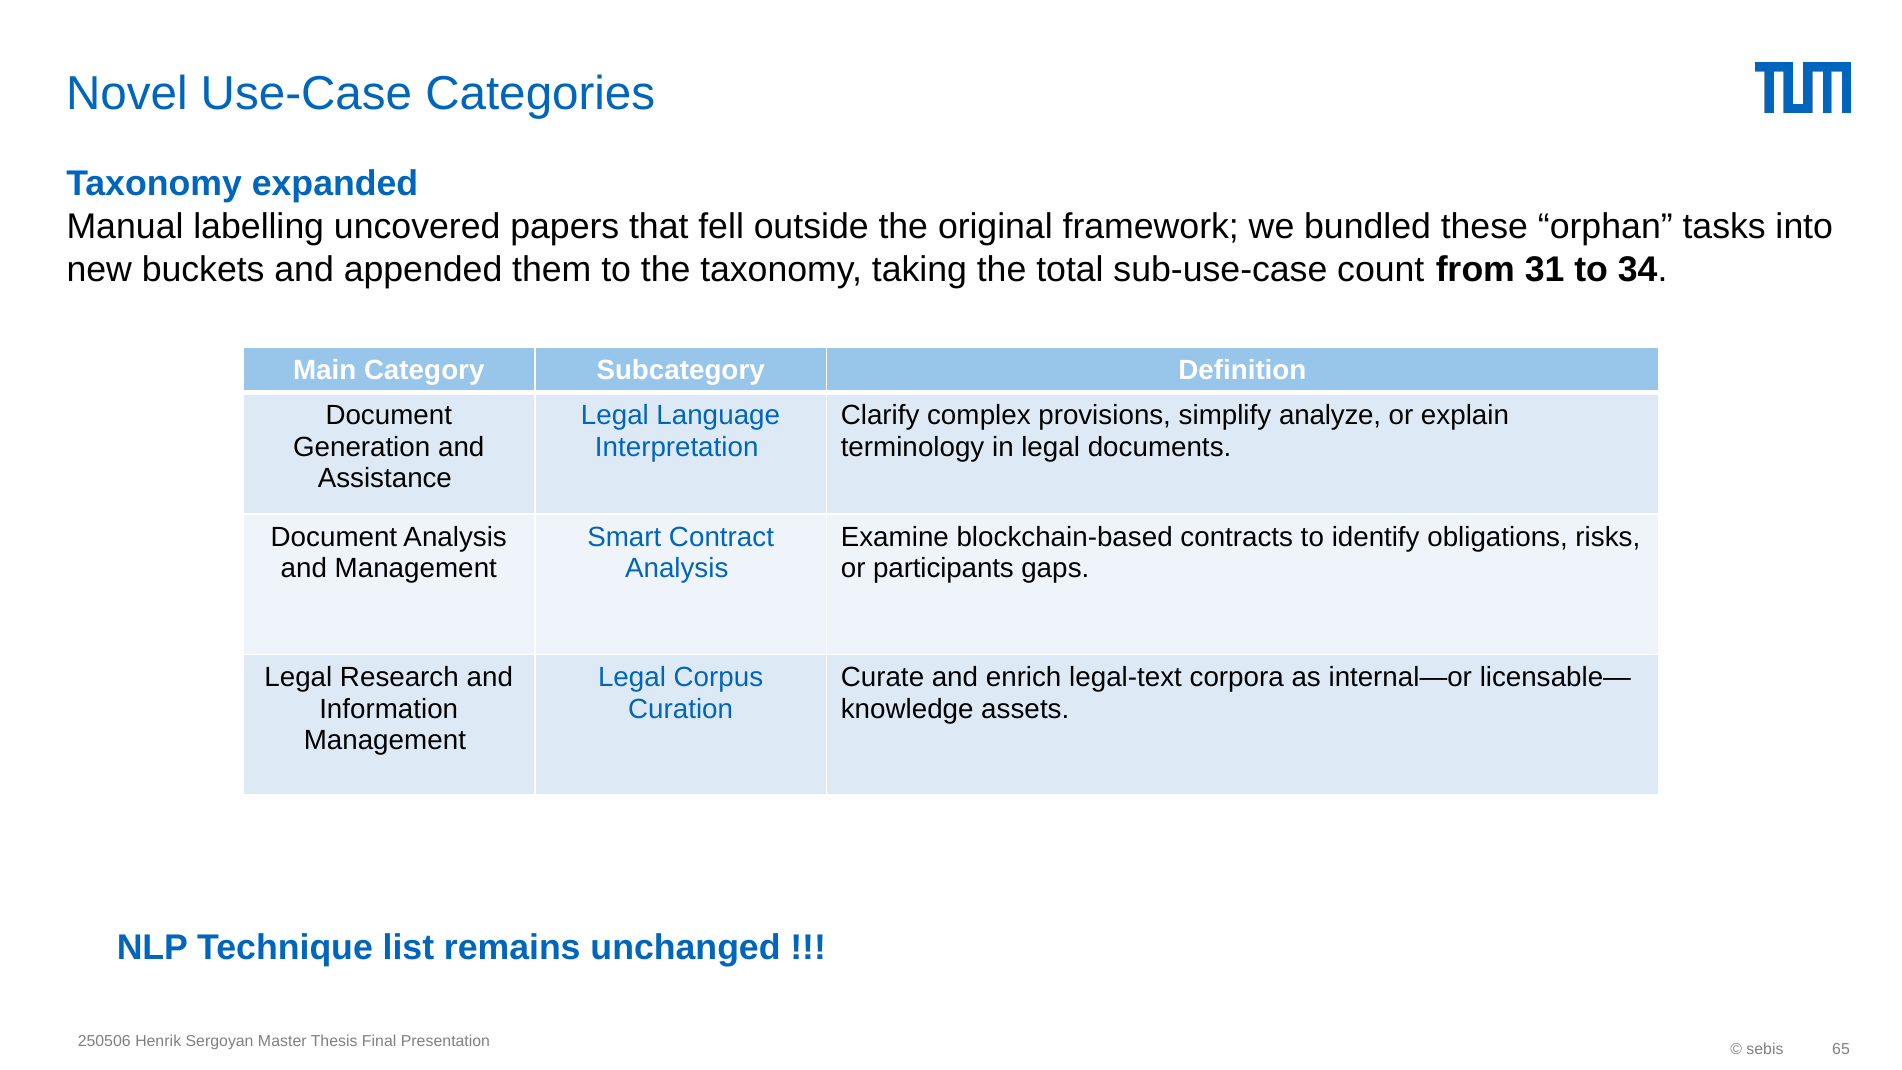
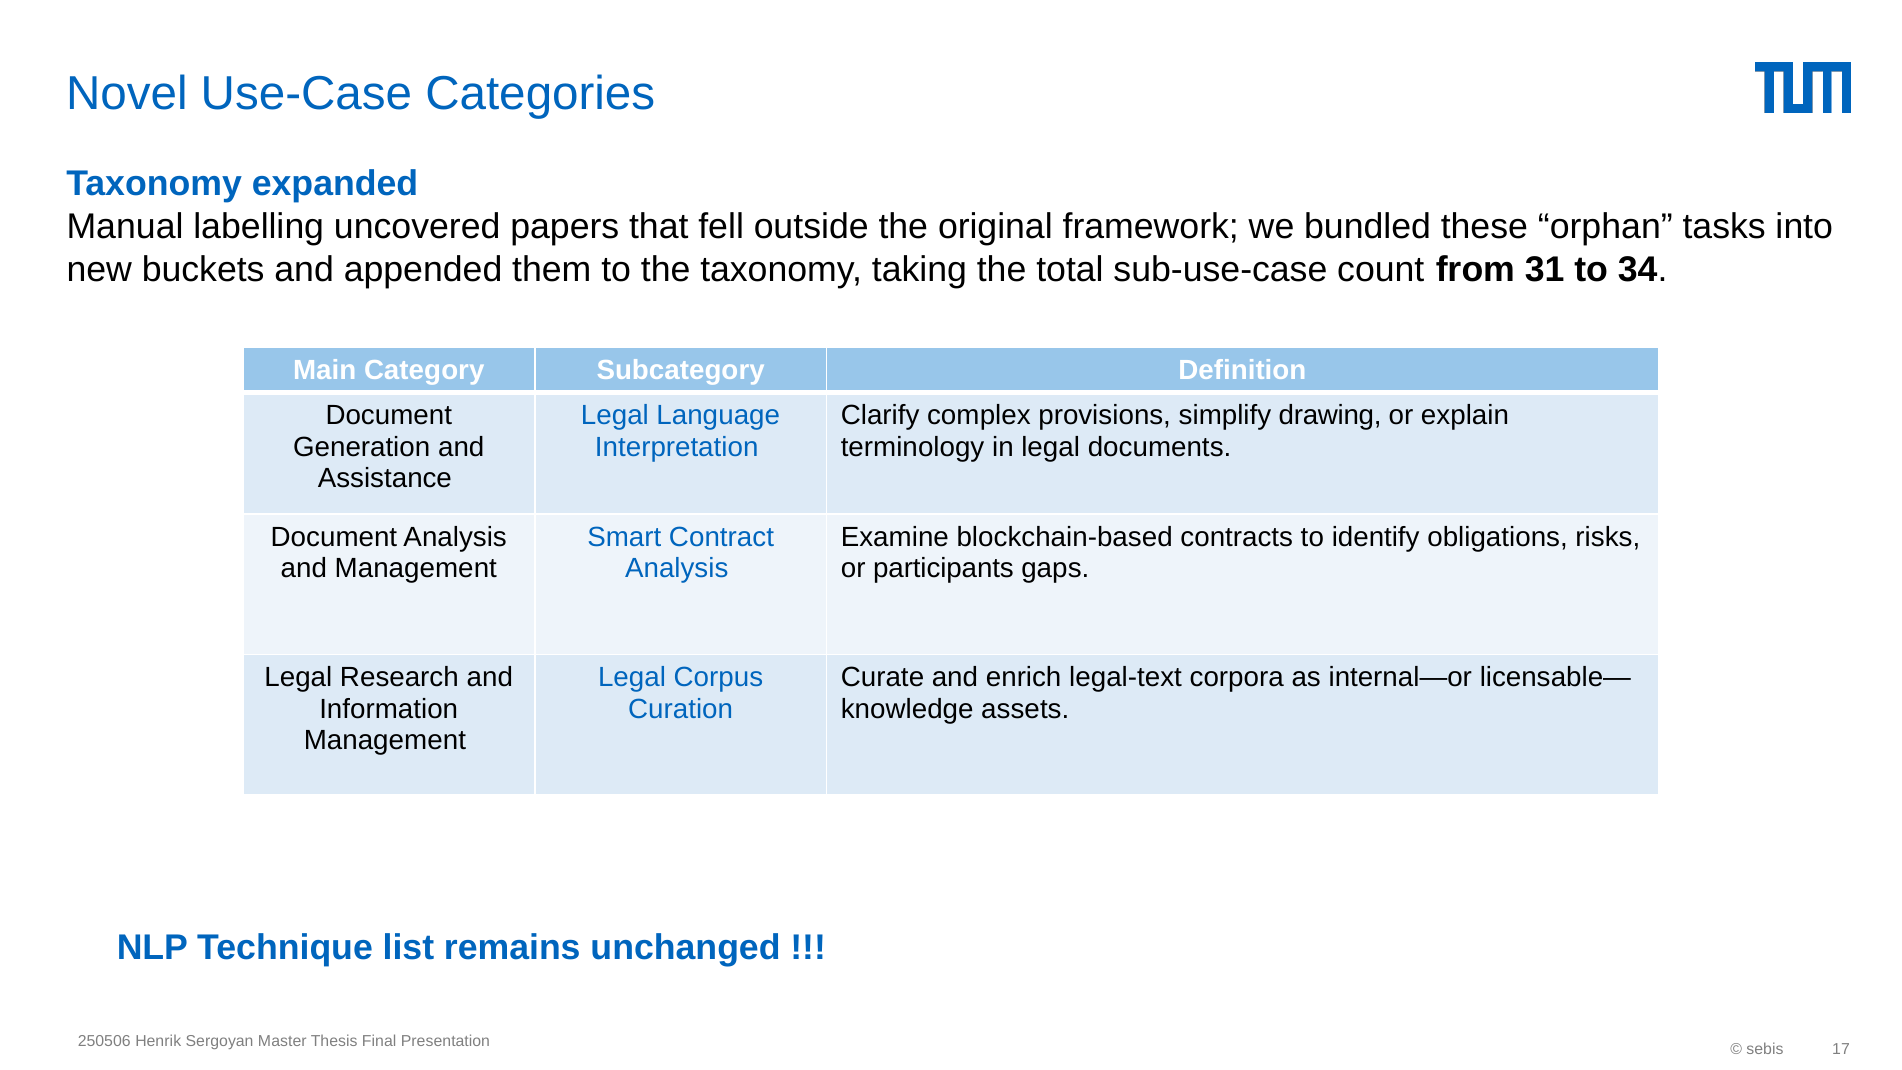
analyze: analyze -> drawing
65: 65 -> 17
